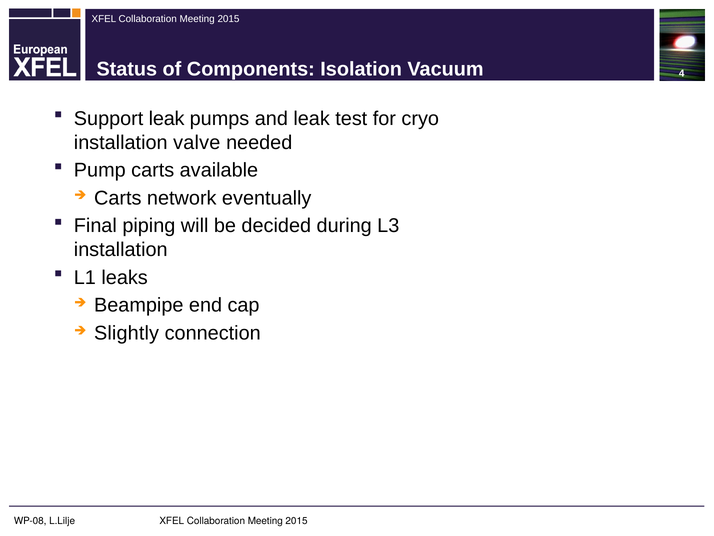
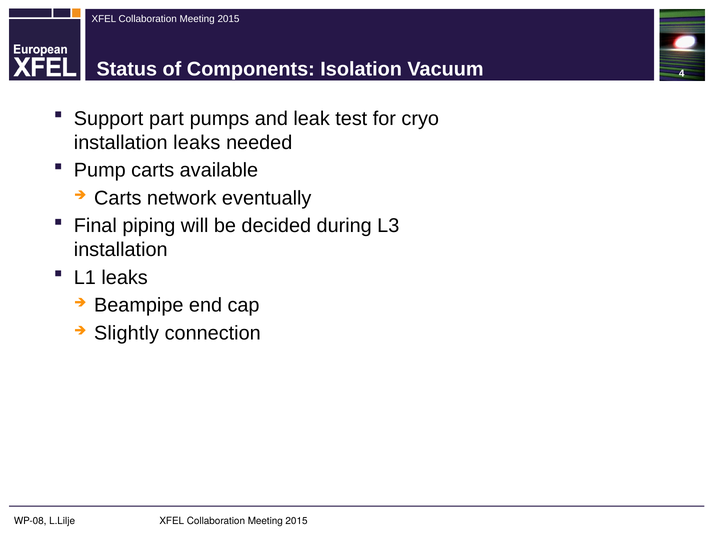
Support leak: leak -> part
installation valve: valve -> leaks
